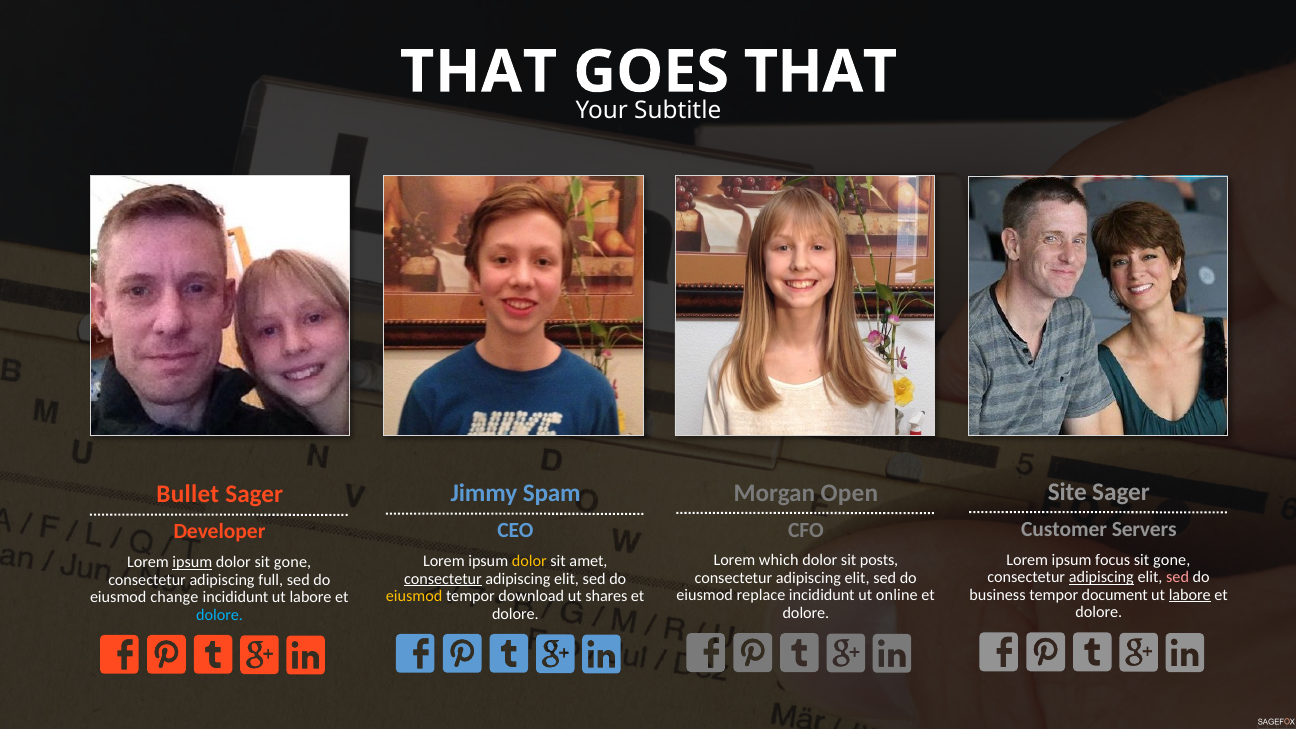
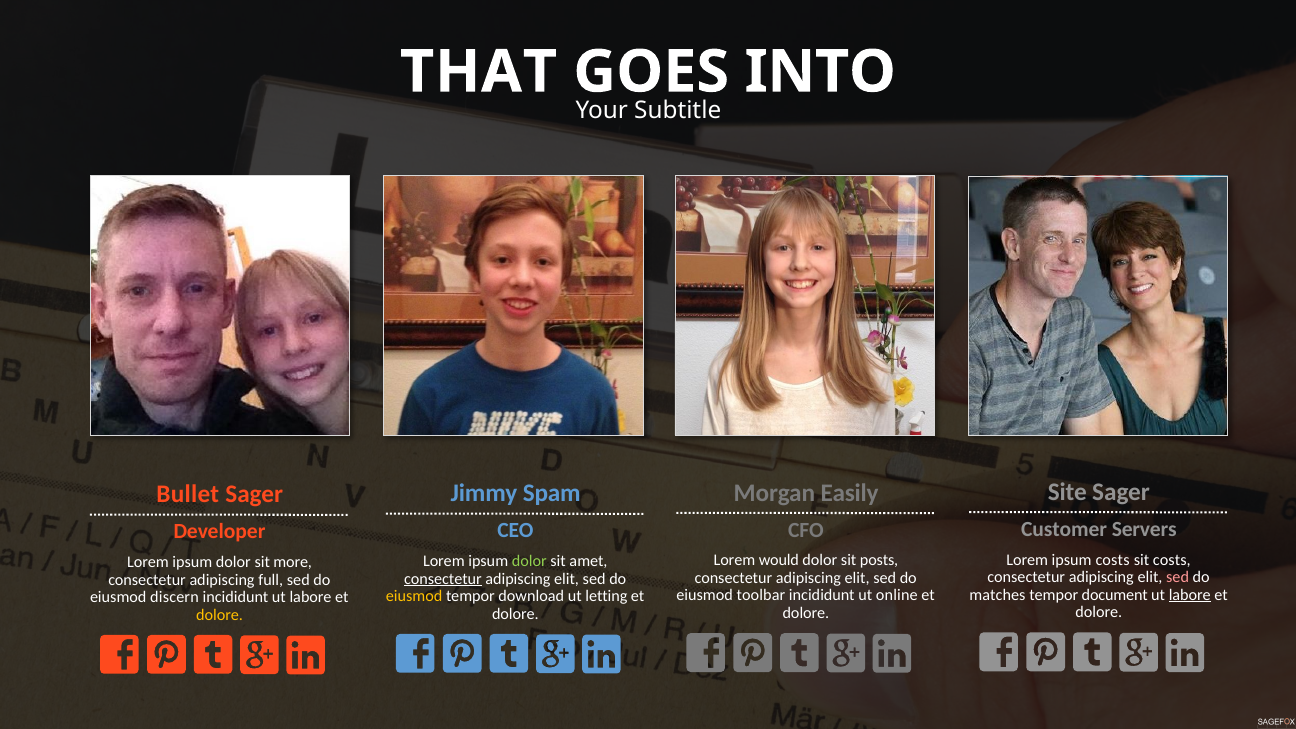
THAT at (820, 72): THAT -> INTO
Open: Open -> Easily
ipsum focus: focus -> costs
gone at (1172, 560): gone -> costs
which: which -> would
dolor at (529, 561) colour: yellow -> light green
ipsum at (192, 562) underline: present -> none
dolor sit gone: gone -> more
adipiscing at (1101, 577) underline: present -> none
business: business -> matches
replace: replace -> toolbar
shares: shares -> letting
change: change -> discern
dolore at (220, 615) colour: light blue -> yellow
